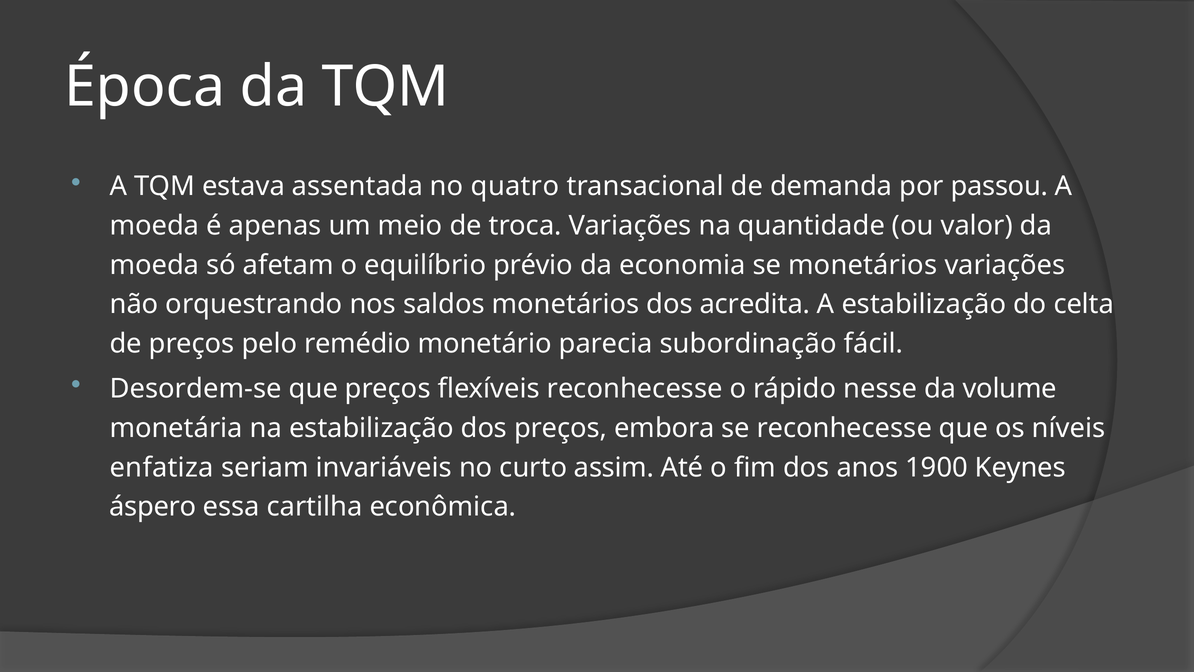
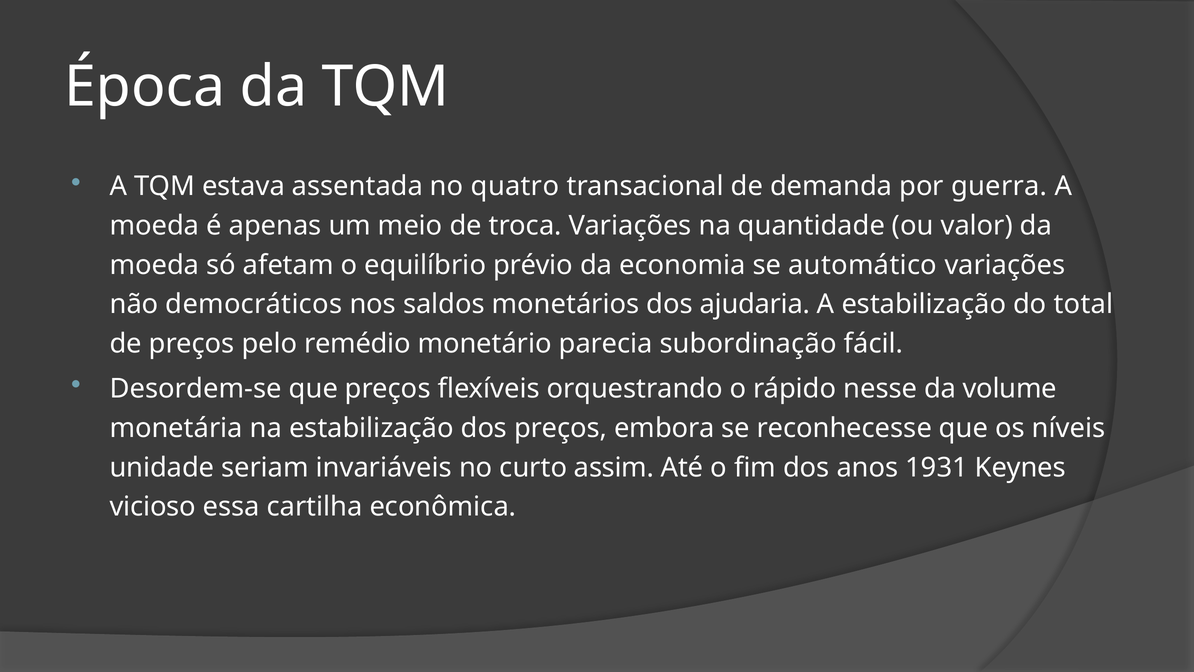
passou: passou -> guerra
se monetários: monetários -> automático
orquestrando: orquestrando -> democráticos
acredita: acredita -> ajudaria
celta: celta -> total
flexíveis reconhecesse: reconhecesse -> orquestrando
enfatiza: enfatiza -> unidade
1900: 1900 -> 1931
áspero: áspero -> vicioso
